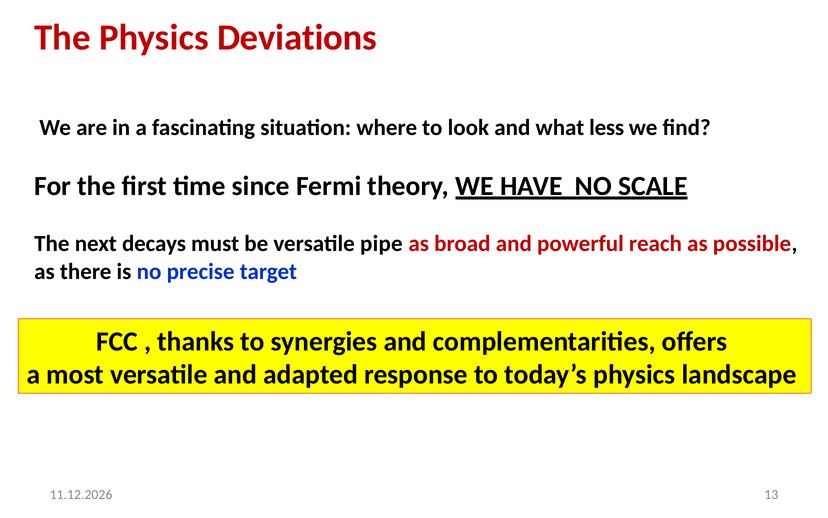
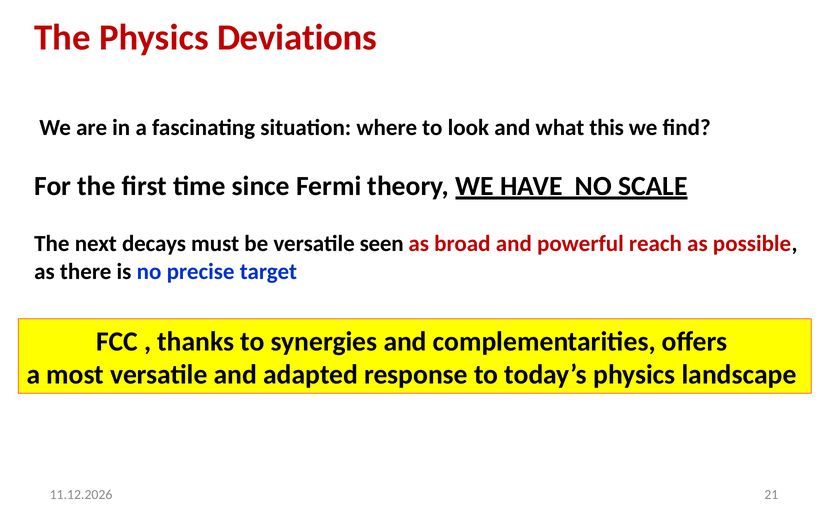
less: less -> this
pipe: pipe -> seen
13: 13 -> 21
